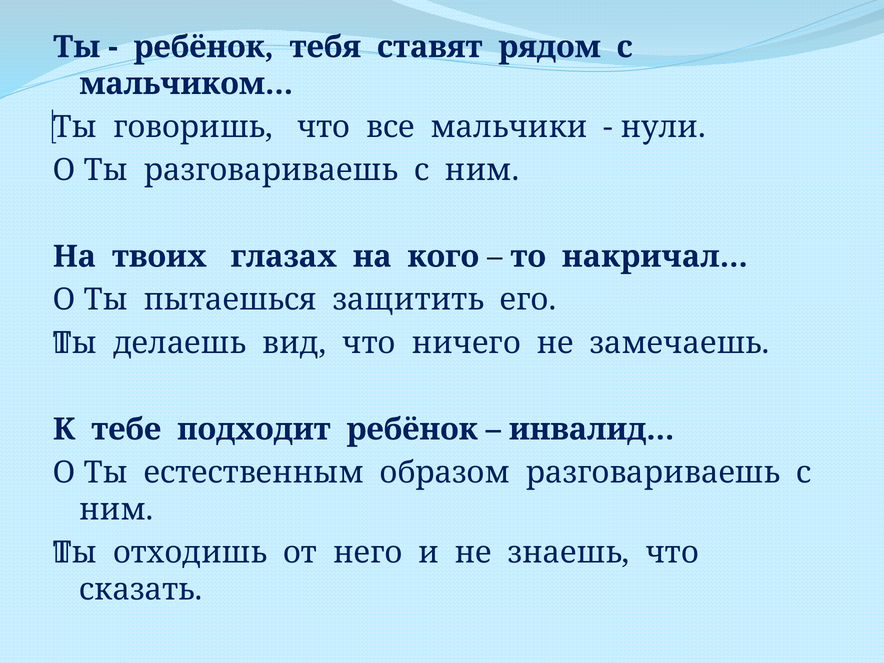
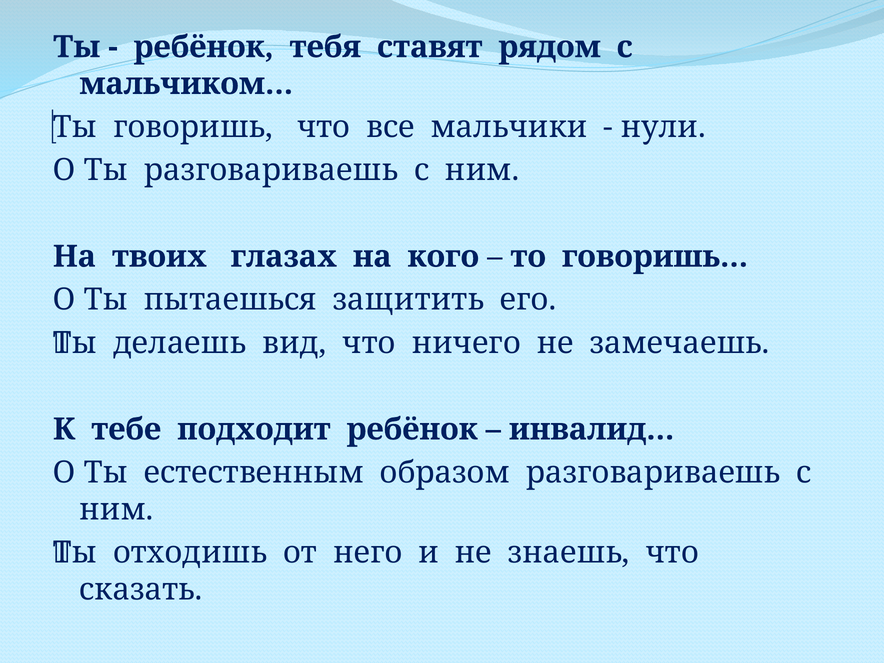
накричал…: накричал… -> говоришь…
